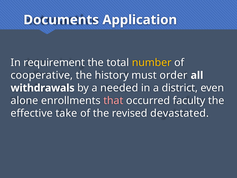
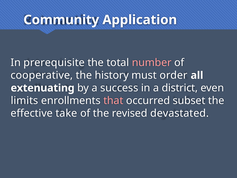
Documents: Documents -> Community
requirement: requirement -> prerequisite
number colour: yellow -> pink
withdrawals: withdrawals -> extenuating
needed: needed -> success
alone: alone -> limits
faculty: faculty -> subset
